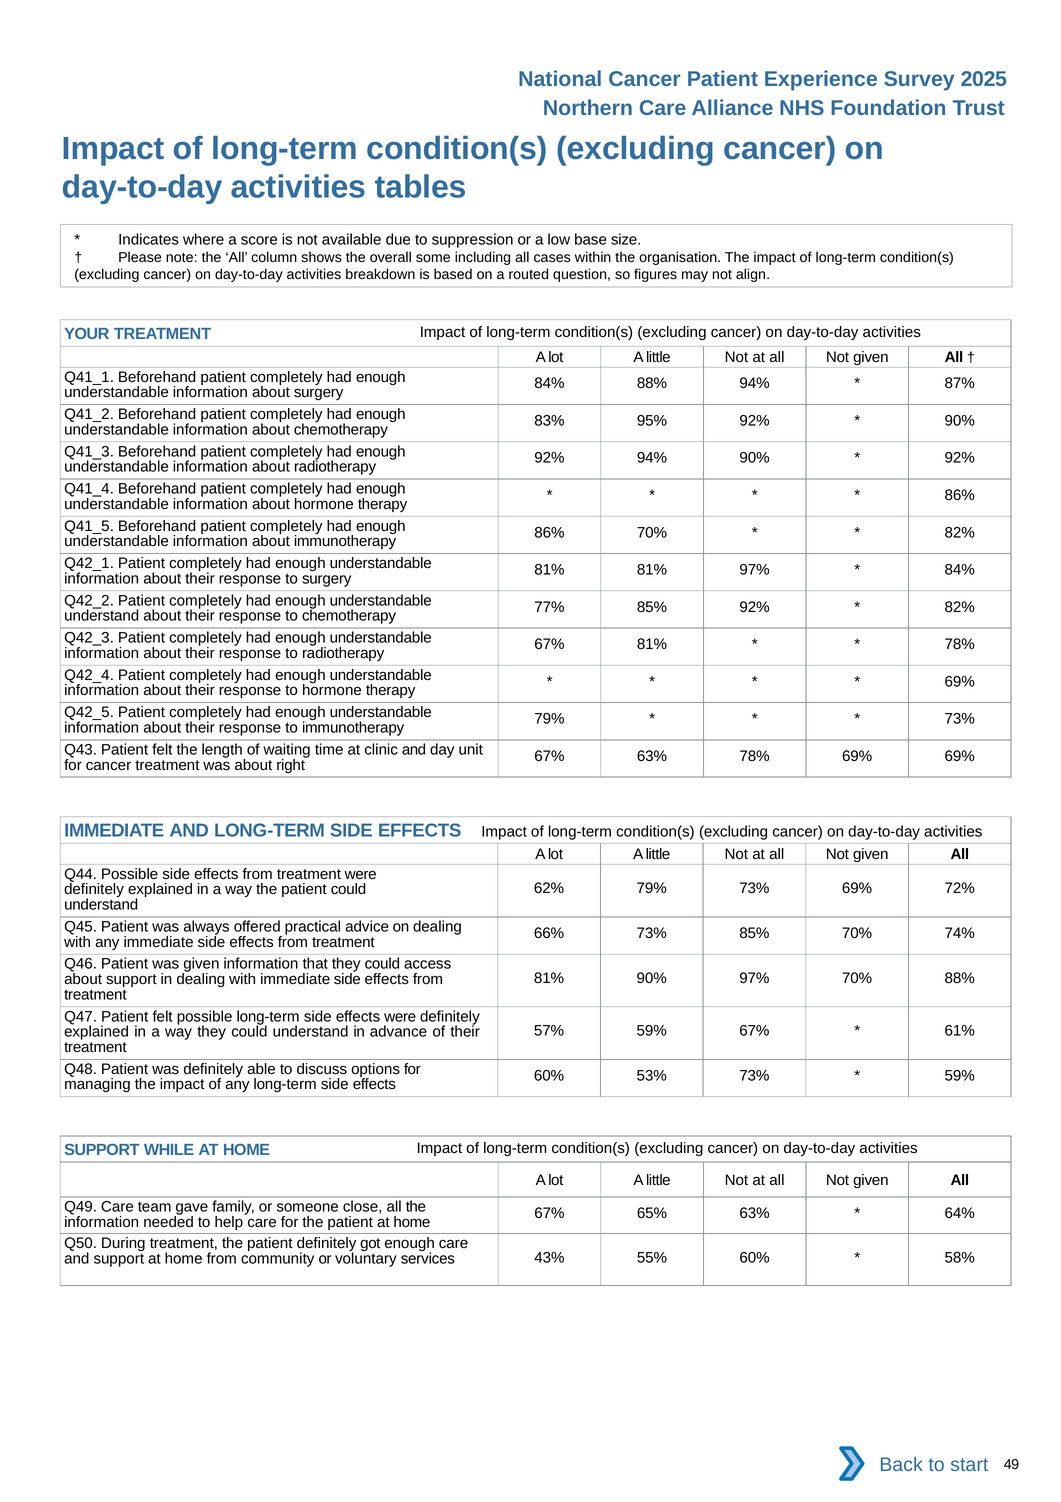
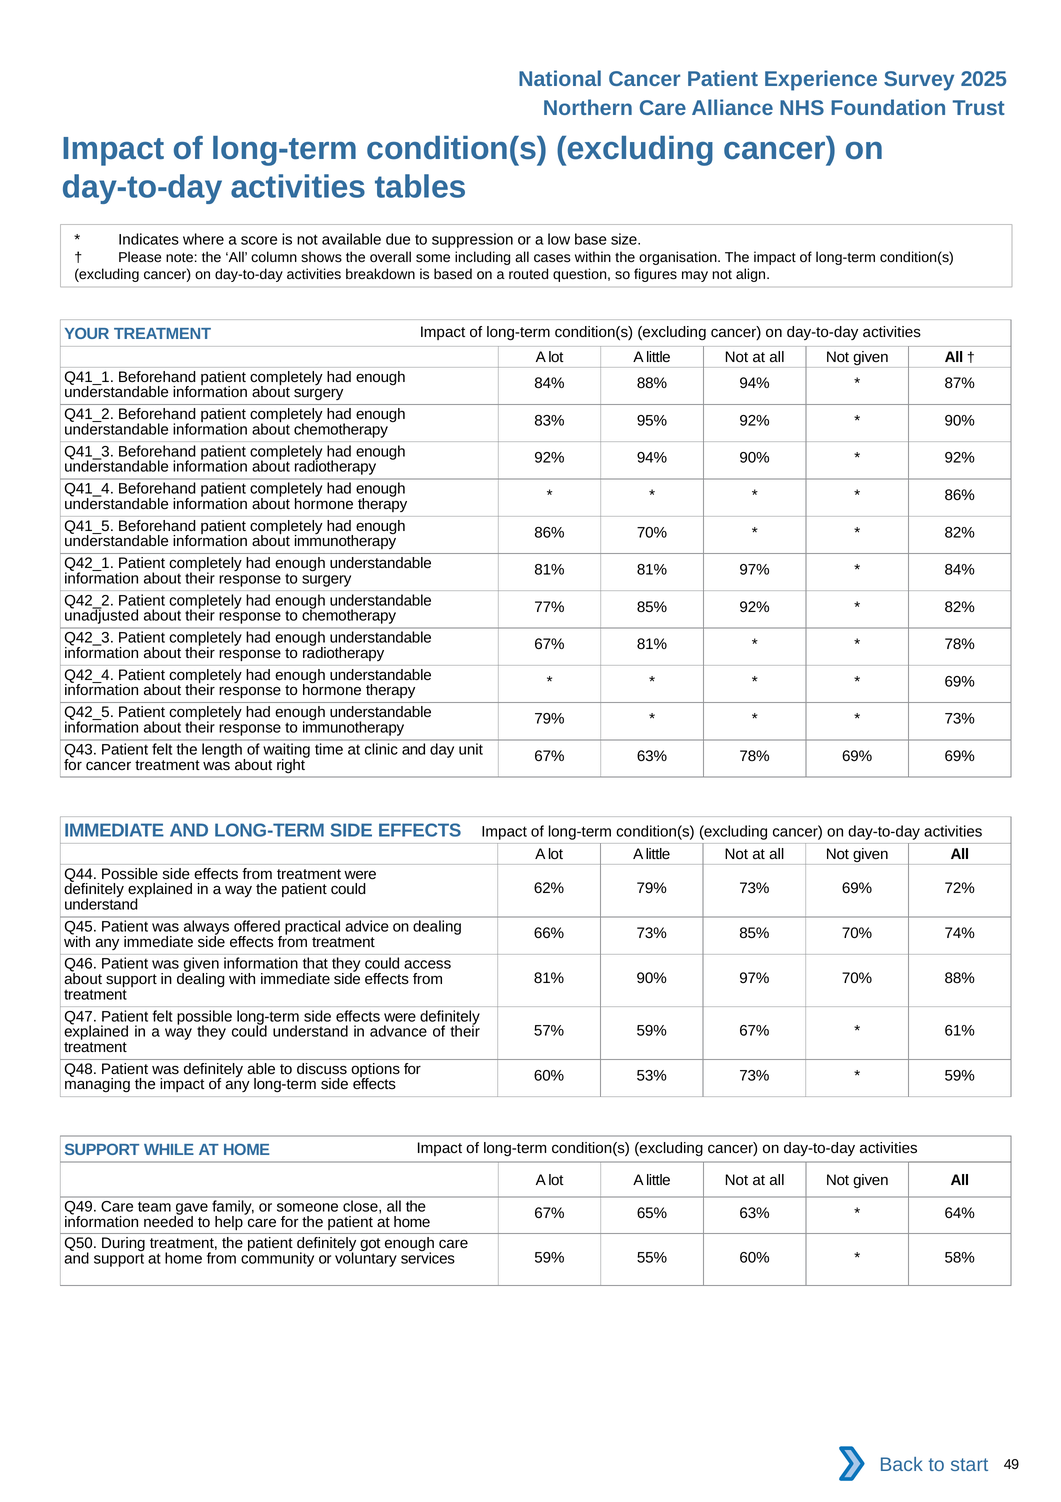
understand at (102, 616): understand -> unadjusted
services 43%: 43% -> 59%
